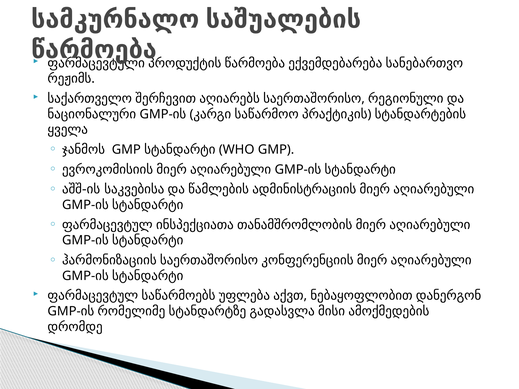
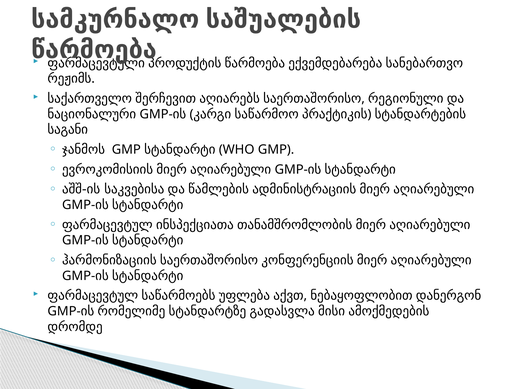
ყველა: ყველა -> საგანი
